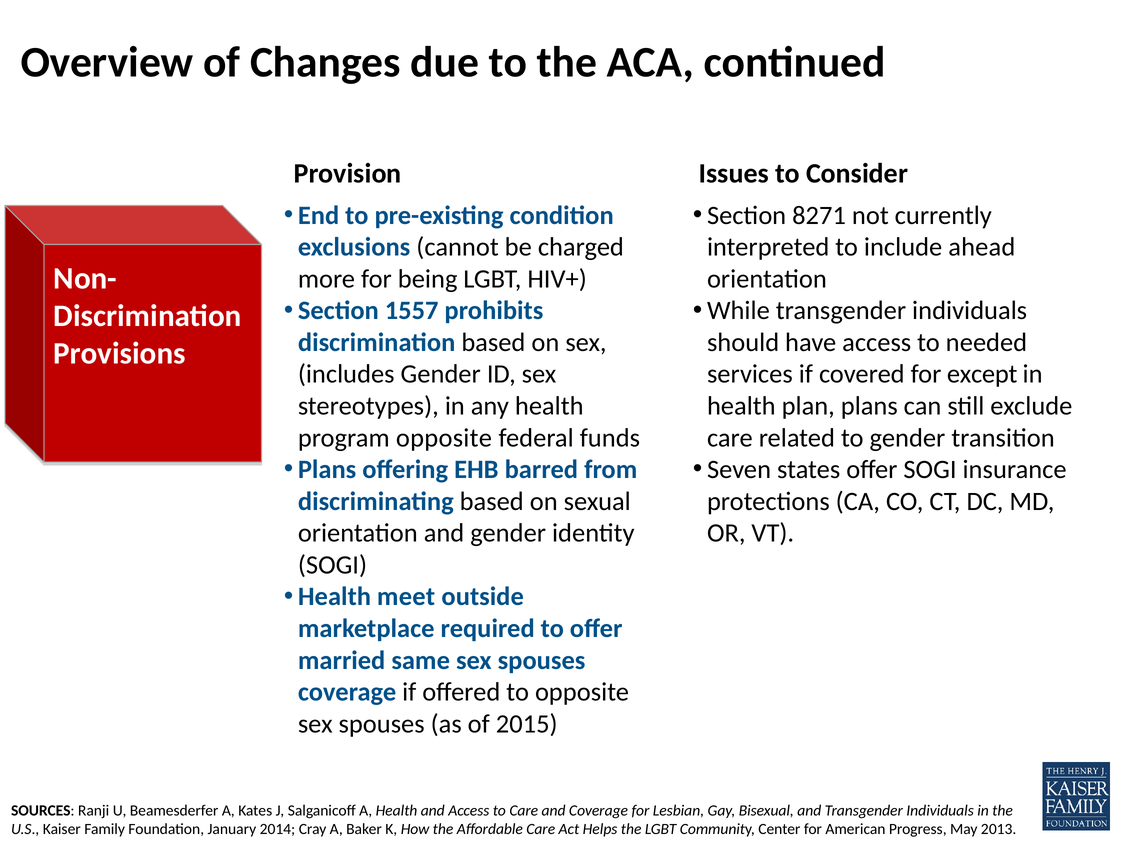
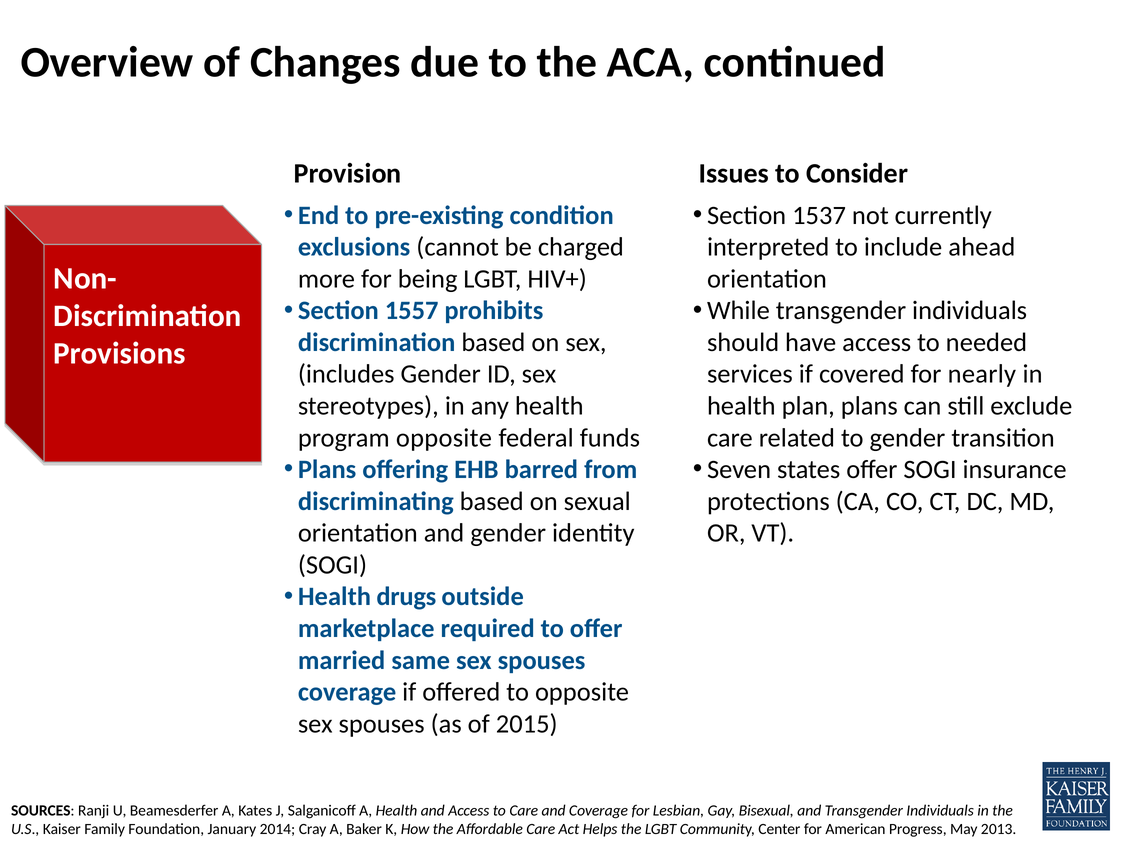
8271: 8271 -> 1537
except: except -> nearly
meet: meet -> drugs
